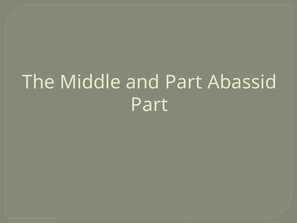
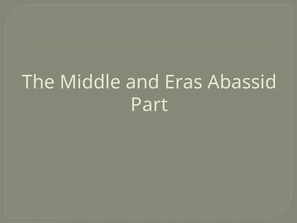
and Part: Part -> Eras
